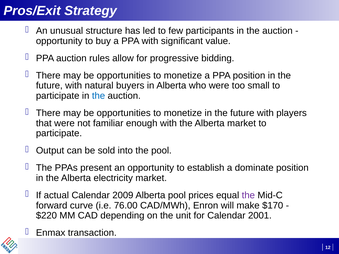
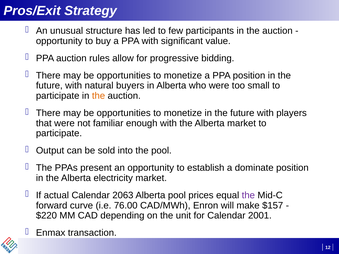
the at (99, 96) colour: blue -> orange
2009: 2009 -> 2063
$170: $170 -> $157
